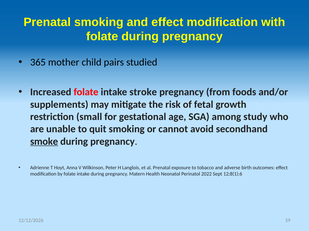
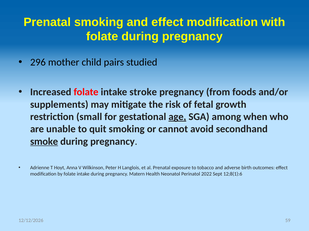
365: 365 -> 296
age underline: none -> present
study: study -> when
